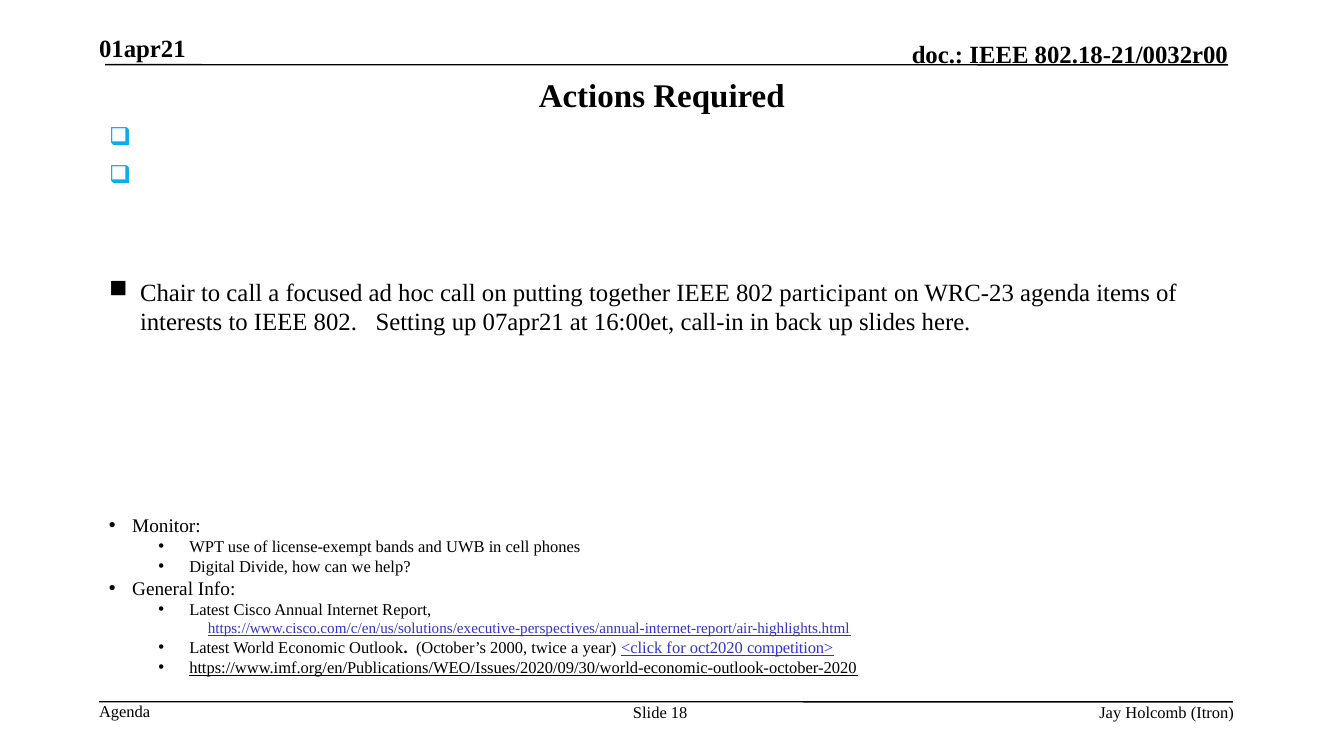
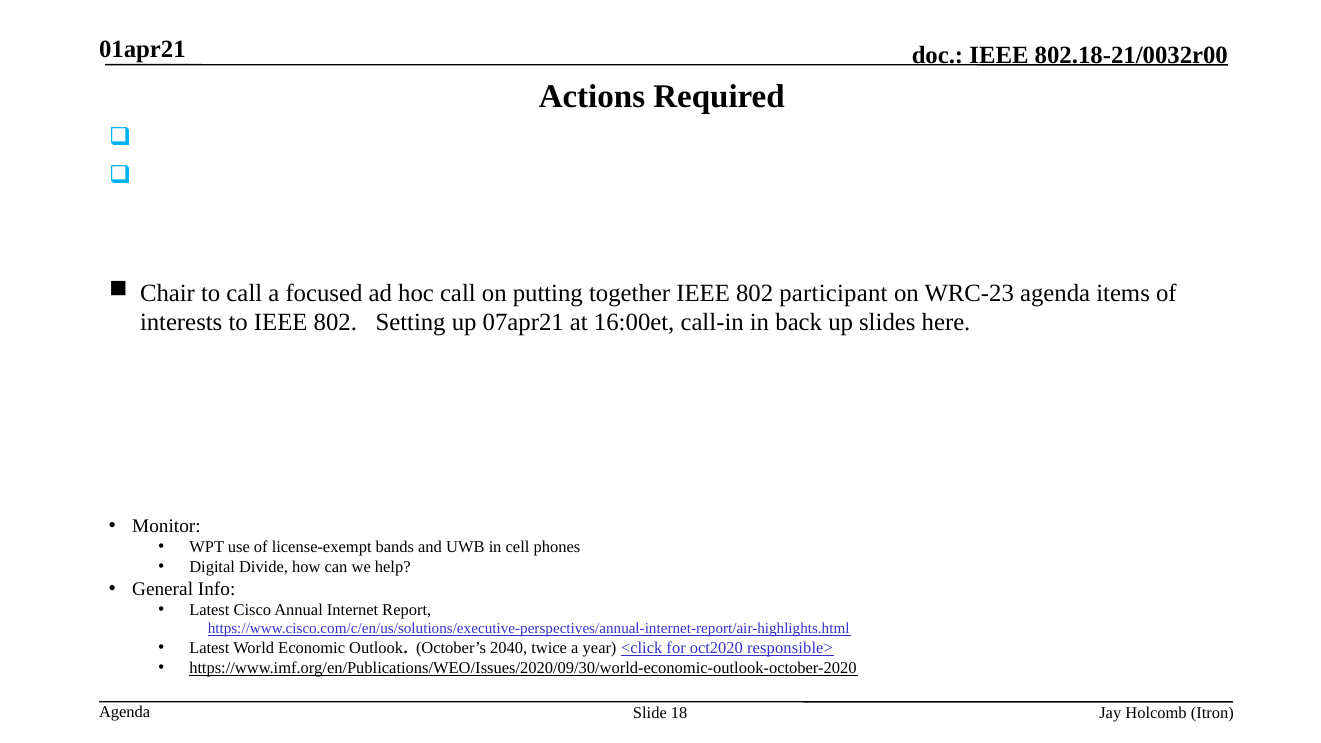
2000: 2000 -> 2040
competition>: competition> -> responsible>
